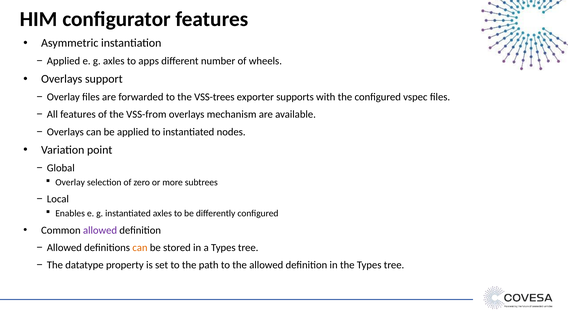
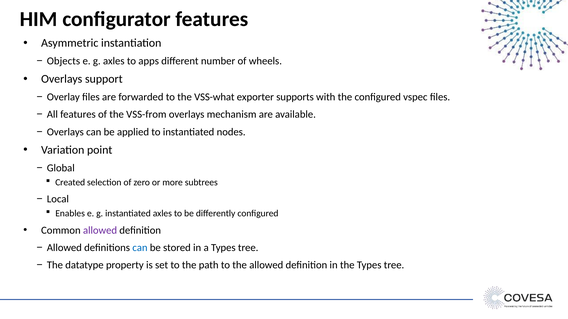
Applied at (64, 61): Applied -> Objects
VSS-trees: VSS-trees -> VSS-what
Overlay at (70, 183): Overlay -> Created
can at (140, 248) colour: orange -> blue
